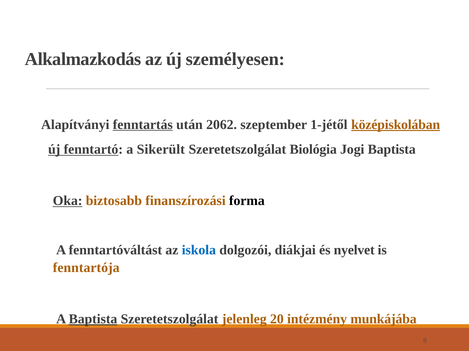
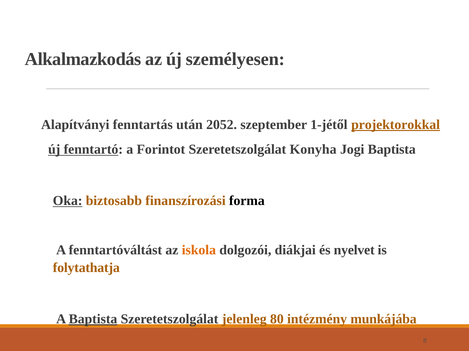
fenntartás underline: present -> none
2062: 2062 -> 2052
középiskolában: középiskolában -> projektorokkal
Sikerült: Sikerült -> Forintot
Biológia: Biológia -> Konyha
iskola colour: blue -> orange
fenntartója: fenntartója -> folytathatja
20: 20 -> 80
